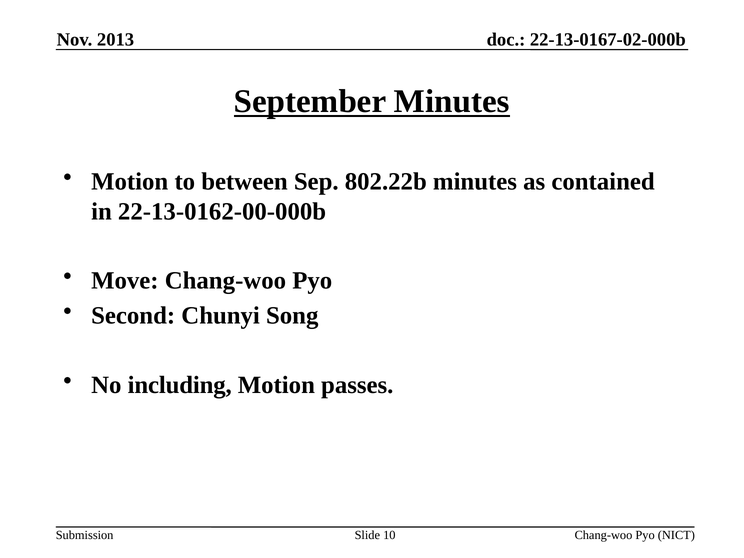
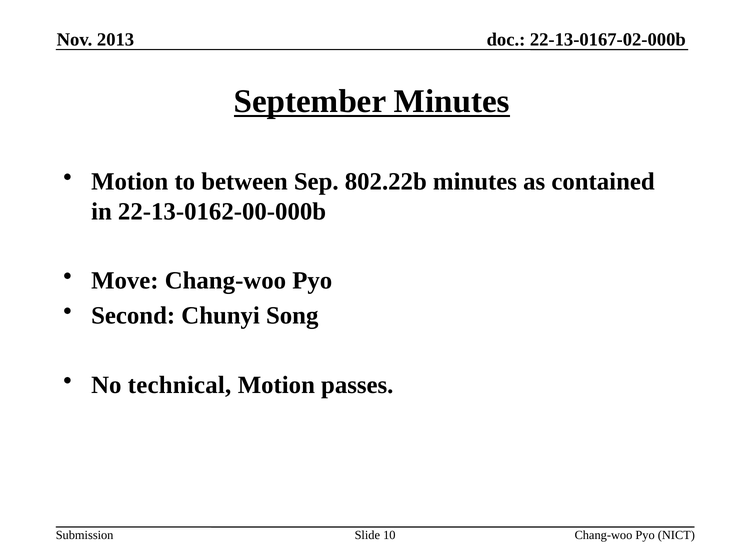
including: including -> technical
